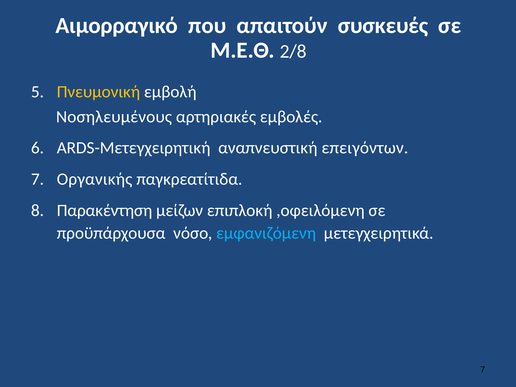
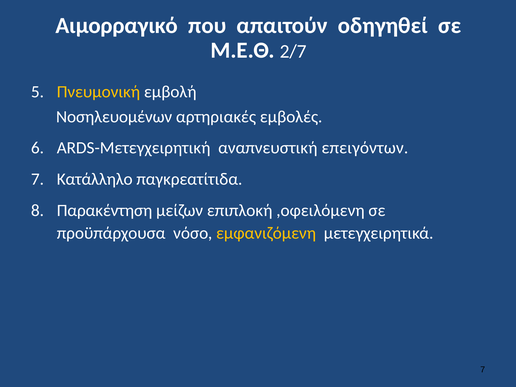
συσκευές: συσκευές -> οδηγηθεί
2/8: 2/8 -> 2/7
Νοσηλευμένους: Νοσηλευμένους -> Νοσηλευομένων
Οργανικής: Οργανικής -> Κατάλληλο
εμφανιζόμενη colour: light blue -> yellow
